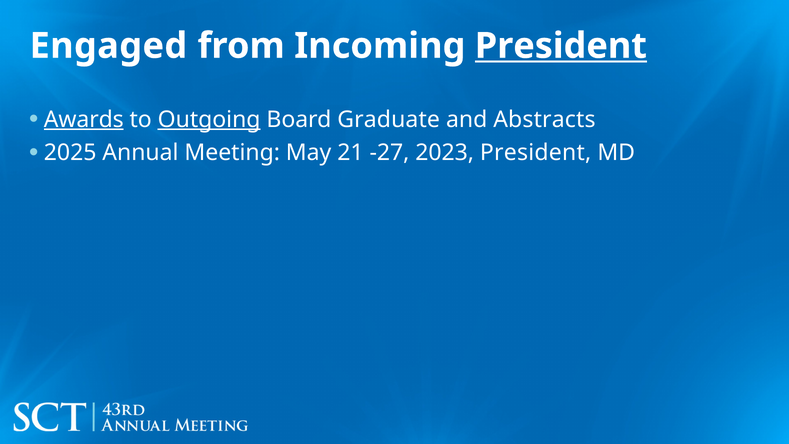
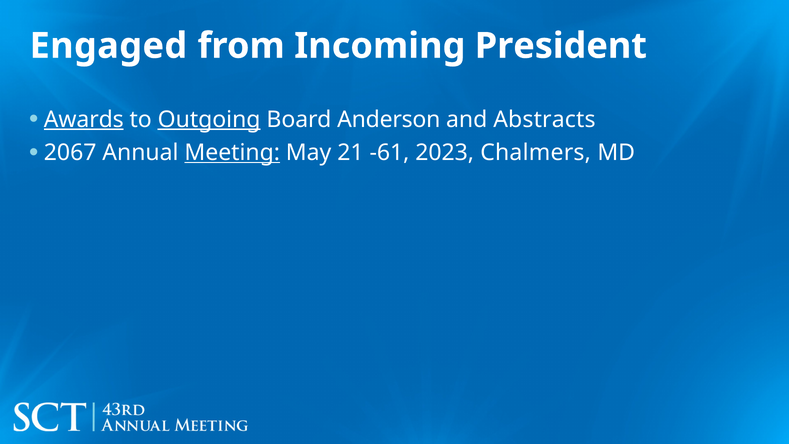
President at (561, 46) underline: present -> none
Graduate: Graduate -> Anderson
2025: 2025 -> 2067
Meeting underline: none -> present
-27: -27 -> -61
2023 President: President -> Chalmers
